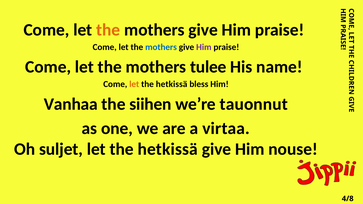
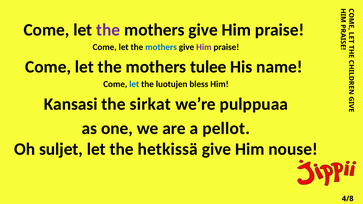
the at (108, 30) colour: orange -> purple
let at (134, 84) colour: orange -> blue
hetkissä at (172, 84): hetkissä -> luotujen
Vanhaa: Vanhaa -> Kansasi
siihen: siihen -> sirkat
tauonnut: tauonnut -> pulppuaa
virtaa: virtaa -> pellot
